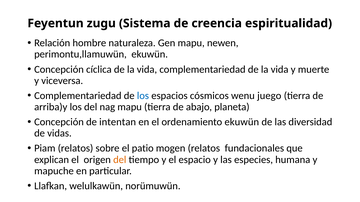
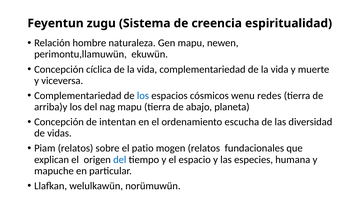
juego: juego -> redes
ordenamiento ekuwün: ekuwün -> escucha
del at (120, 160) colour: orange -> blue
